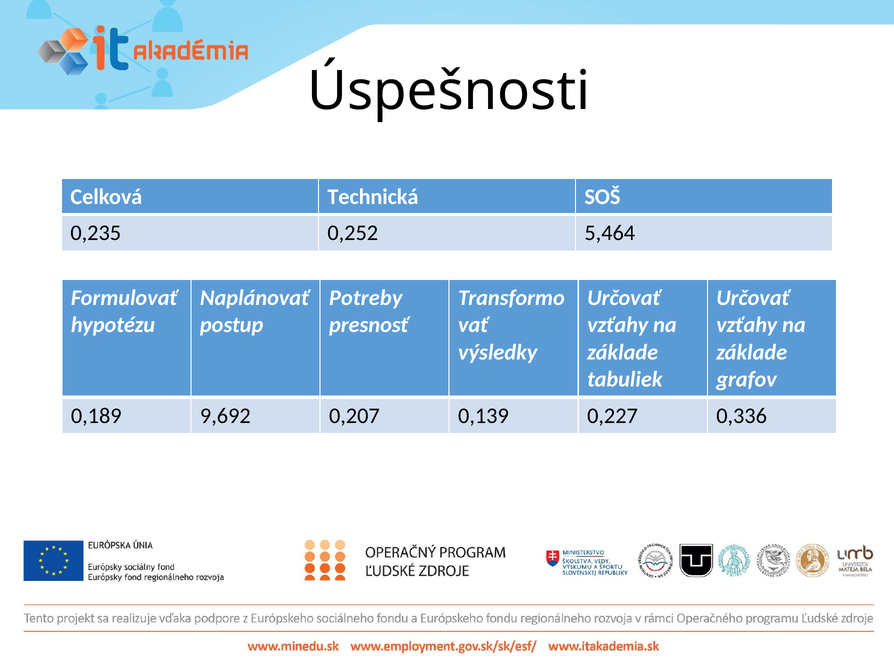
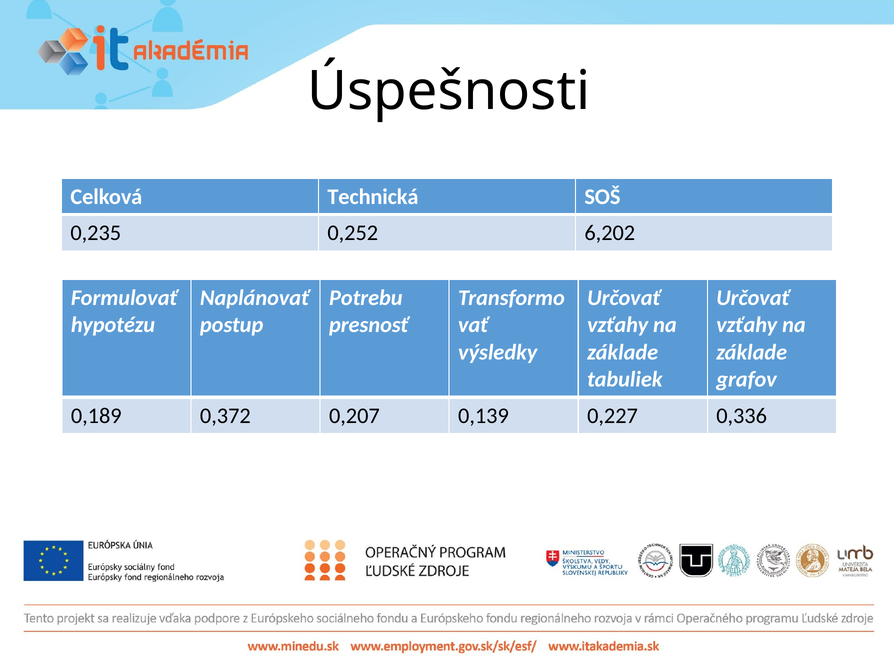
5,464: 5,464 -> 6,202
Potreby: Potreby -> Potrebu
9,692: 9,692 -> 0,372
